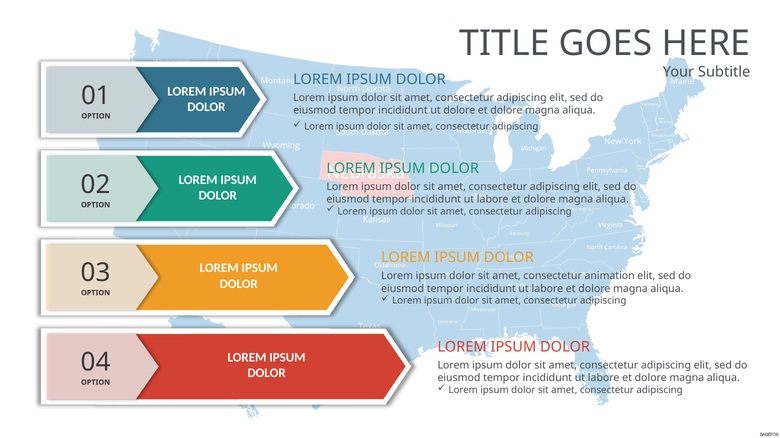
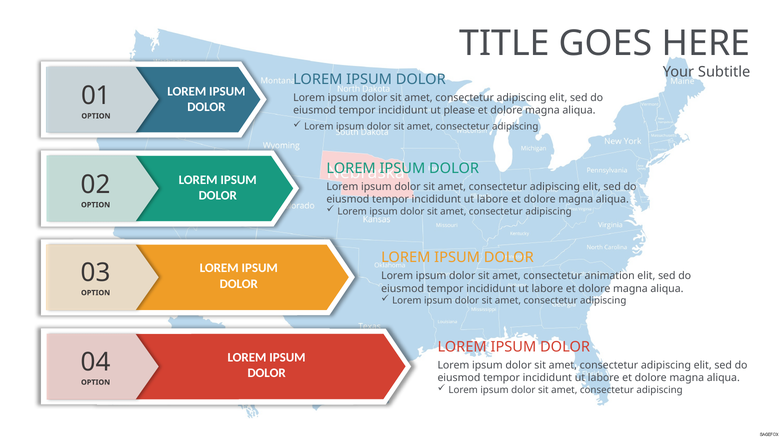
ut dolore: dolore -> please
